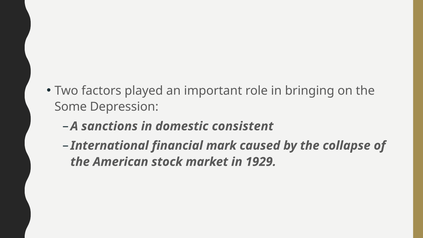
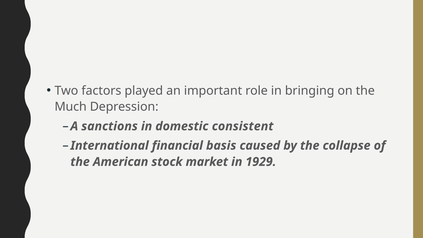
Some: Some -> Much
mark: mark -> basis
